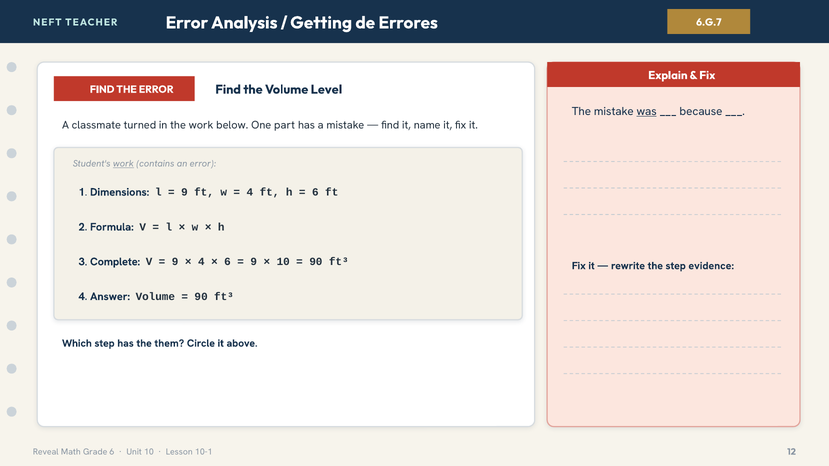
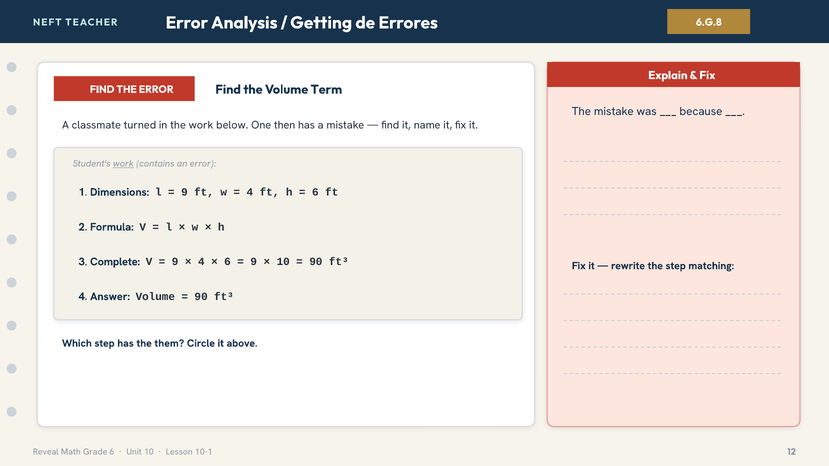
6.G.7: 6.G.7 -> 6.G.8
Level: Level -> Term
was underline: present -> none
part: part -> then
evidence: evidence -> matching
